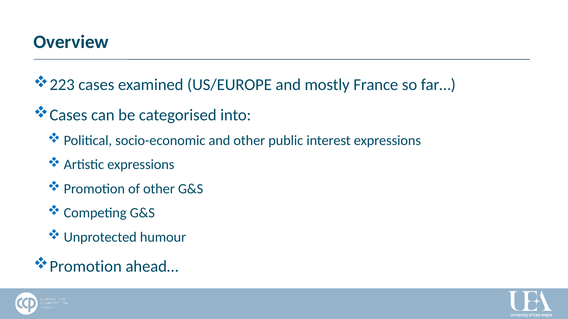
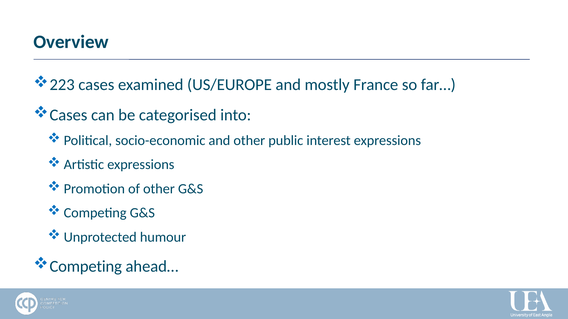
Promotion at (86, 267): Promotion -> Competing
